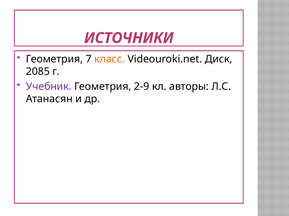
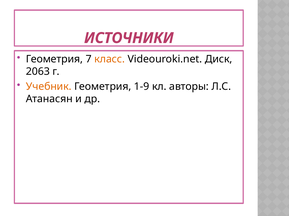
2085: 2085 -> 2063
Учебник colour: purple -> orange
2-9: 2-9 -> 1-9
